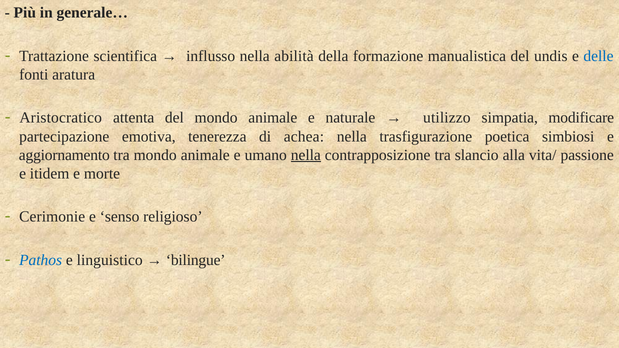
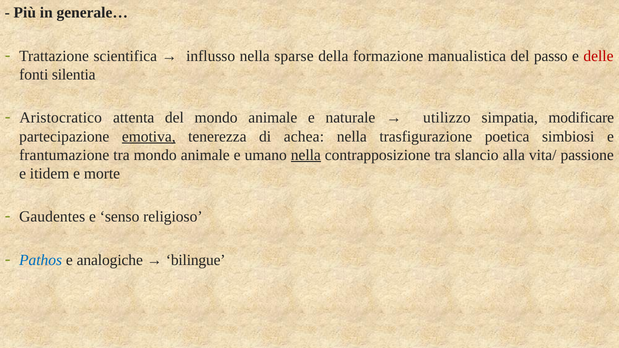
abilità: abilità -> sparse
undis: undis -> passo
delle colour: blue -> red
aratura: aratura -> silentia
emotiva underline: none -> present
aggiornamento: aggiornamento -> frantumazione
Cerimonie: Cerimonie -> Gaudentes
linguistico: linguistico -> analogiche
